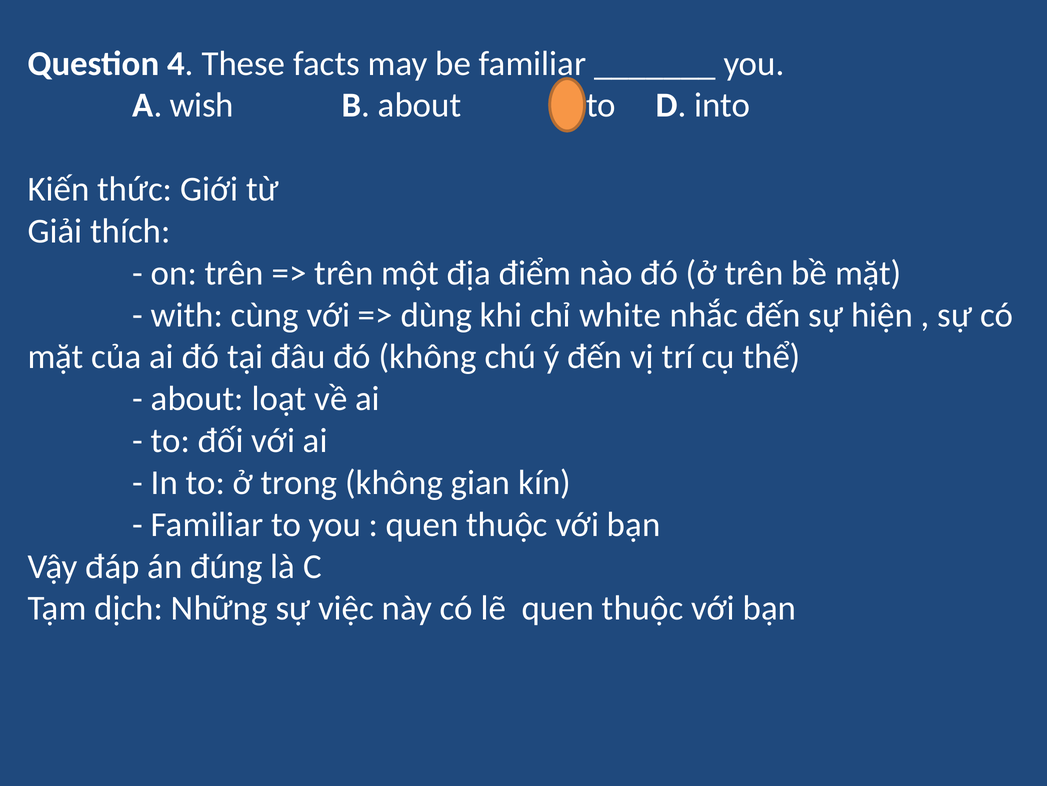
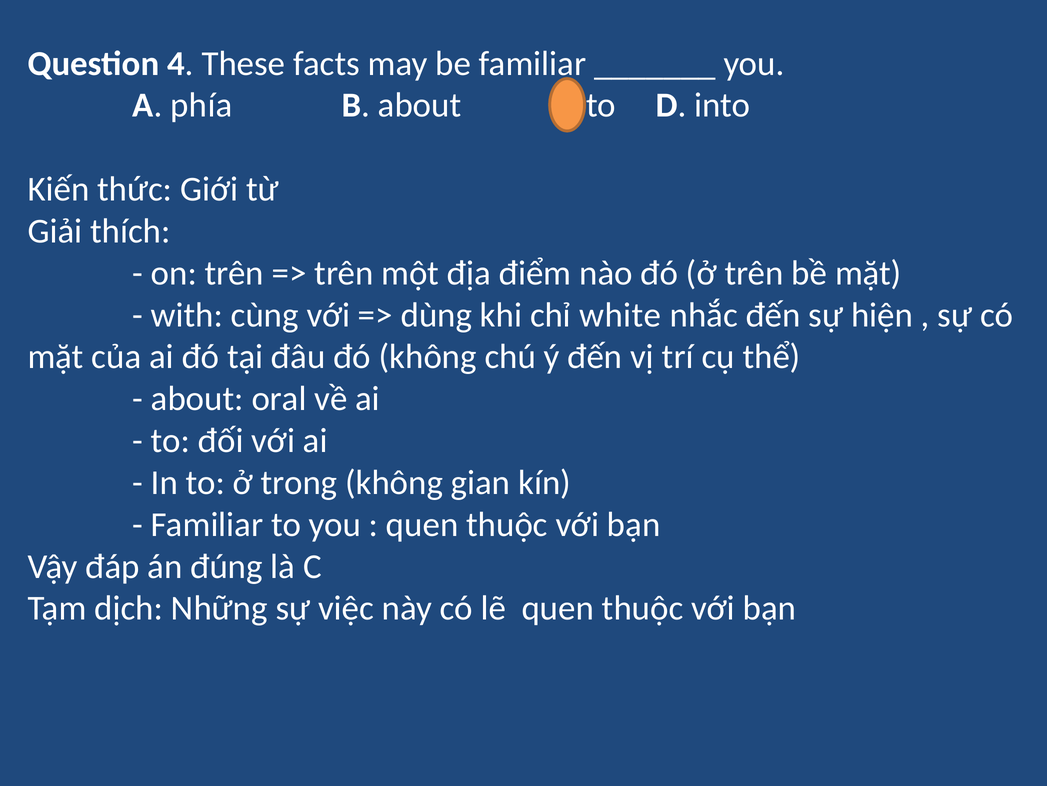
wish: wish -> phía
loạt: loạt -> oral
